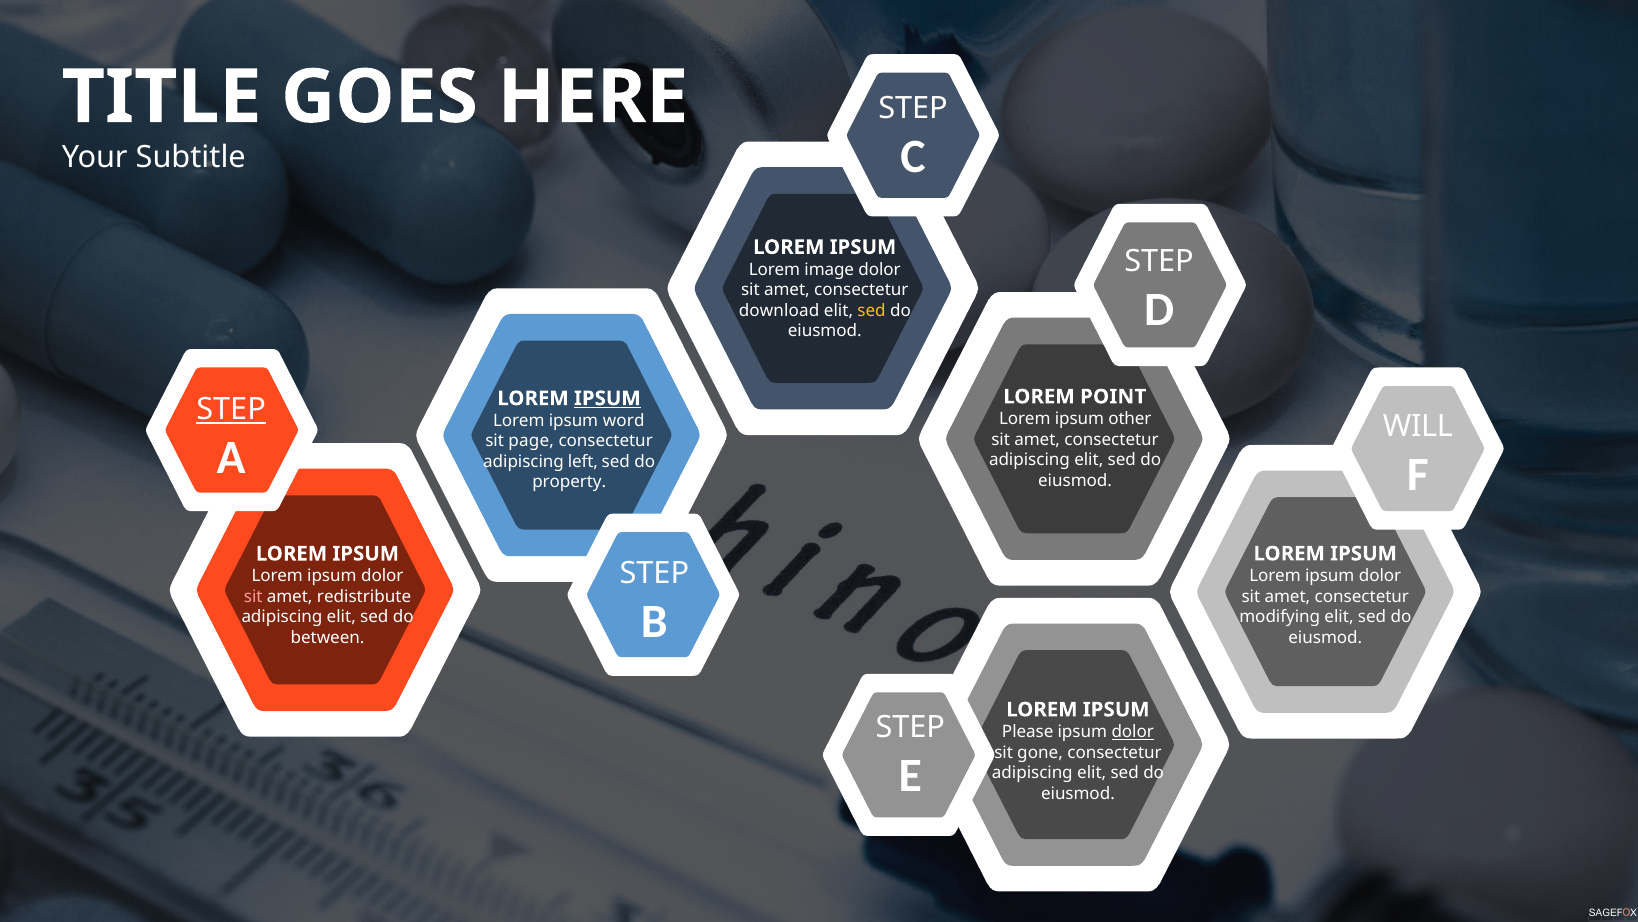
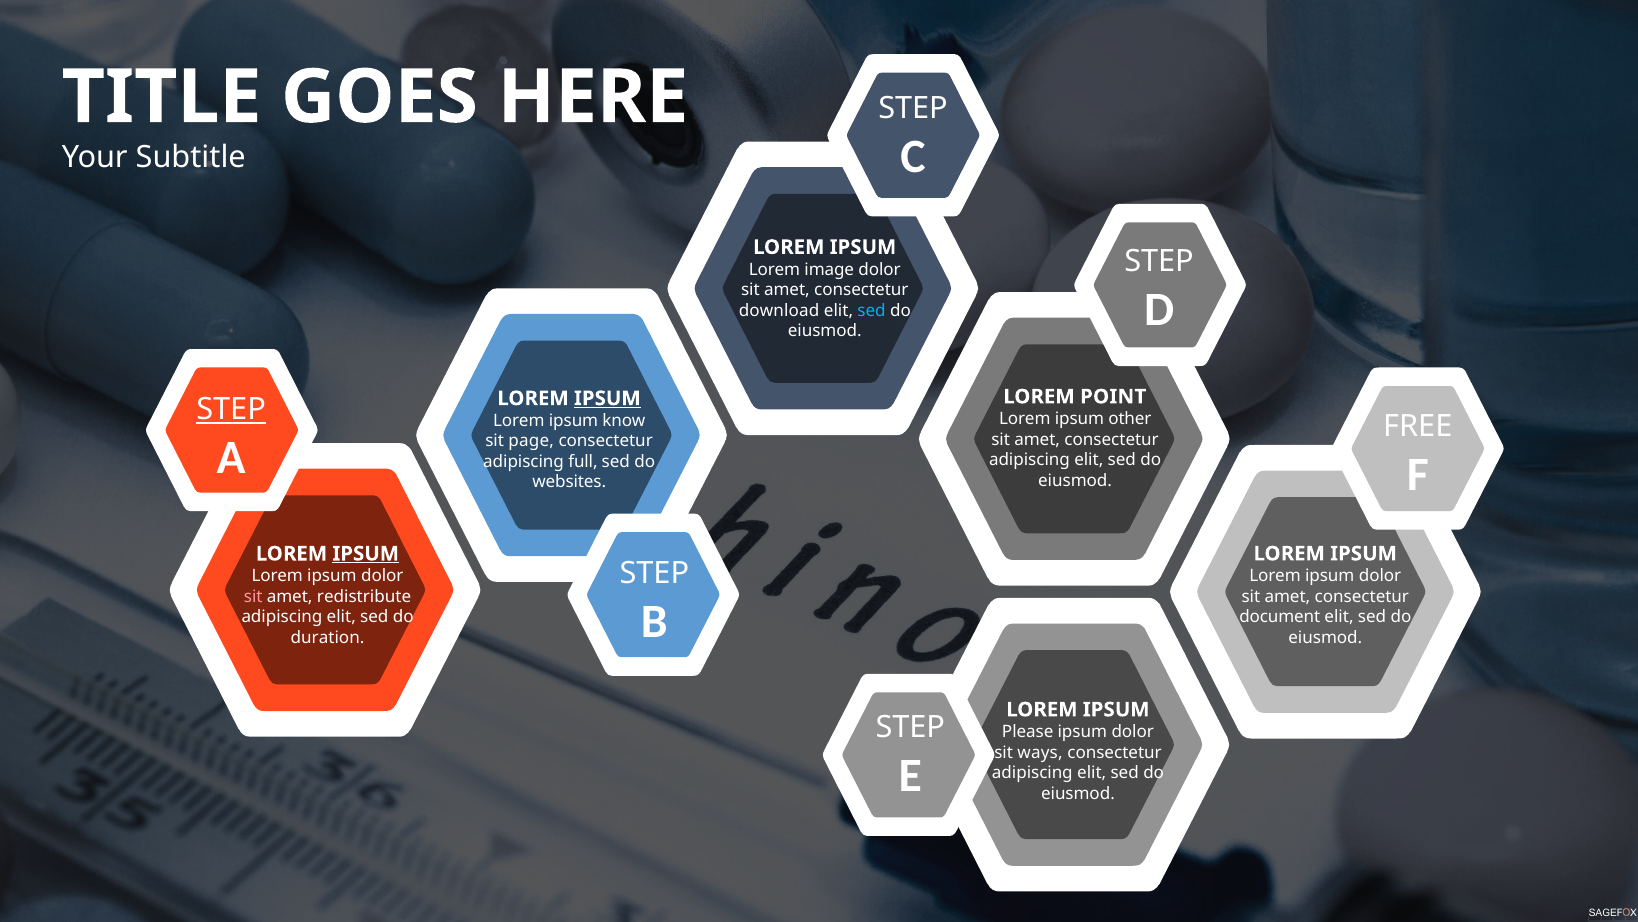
sed at (871, 310) colour: yellow -> light blue
word: word -> know
WILL: WILL -> FREE
left: left -> full
property: property -> websites
IPSUM at (366, 553) underline: none -> present
modifying: modifying -> document
between: between -> duration
dolor at (1133, 731) underline: present -> none
gone: gone -> ways
